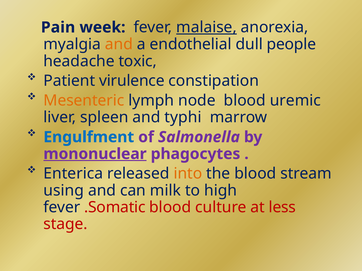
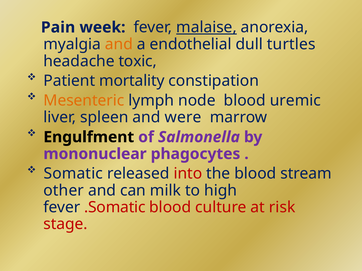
people: people -> turtles
virulence: virulence -> mortality
typhi: typhi -> were
Engulfment colour: blue -> black
mononuclear underline: present -> none
Enterica: Enterica -> Somatic
into colour: orange -> red
using: using -> other
less: less -> risk
